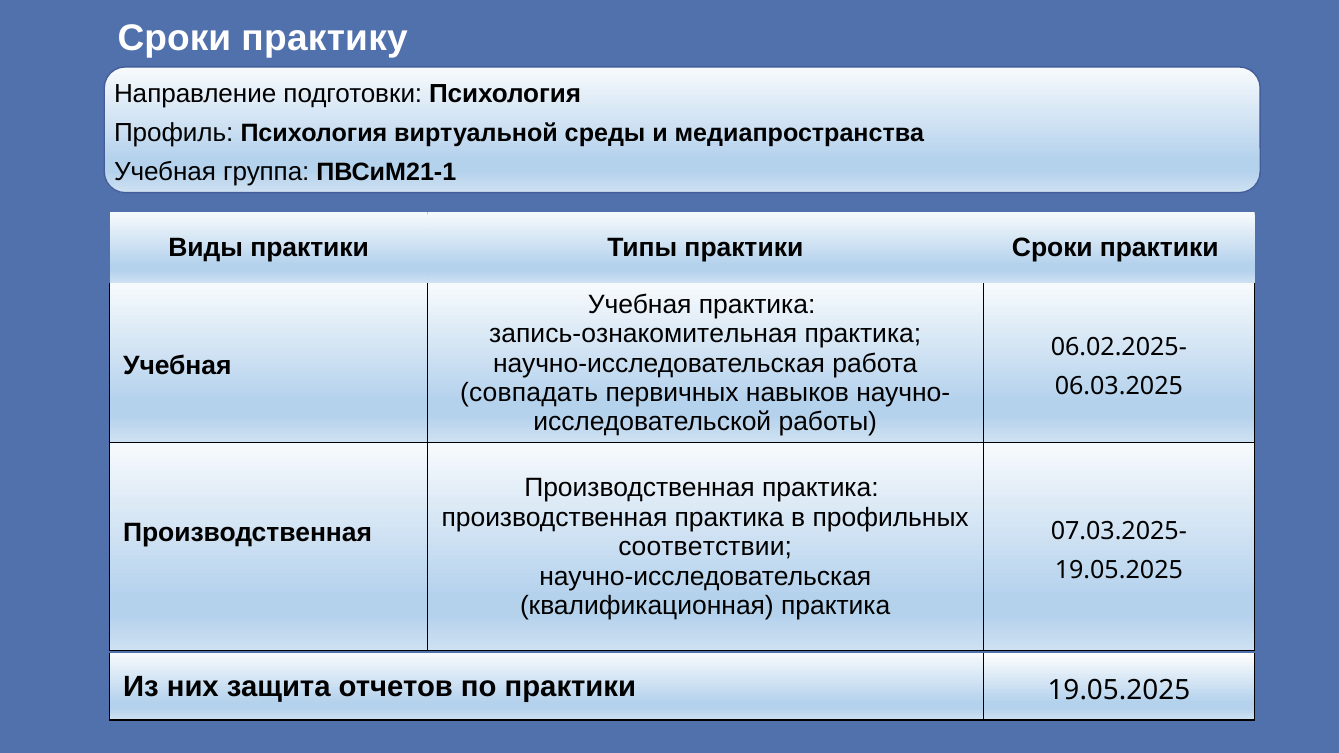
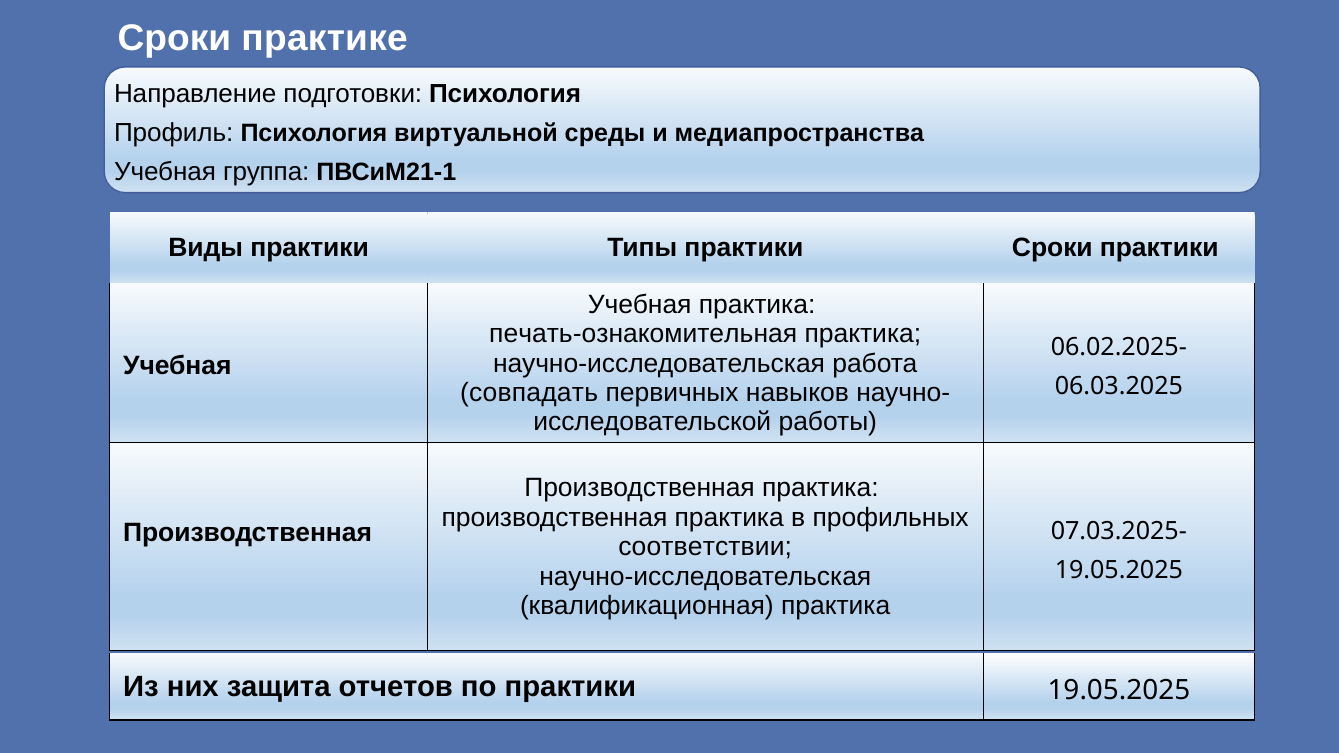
практику: практику -> практике
запись-ознакомительная: запись-ознакомительная -> печать-ознакомительная
